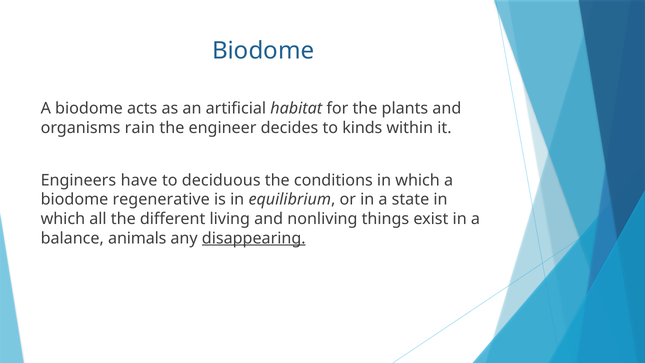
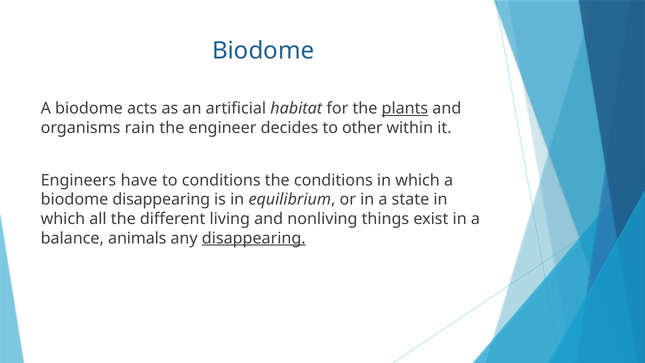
plants underline: none -> present
kinds: kinds -> other
to deciduous: deciduous -> conditions
biodome regenerative: regenerative -> disappearing
